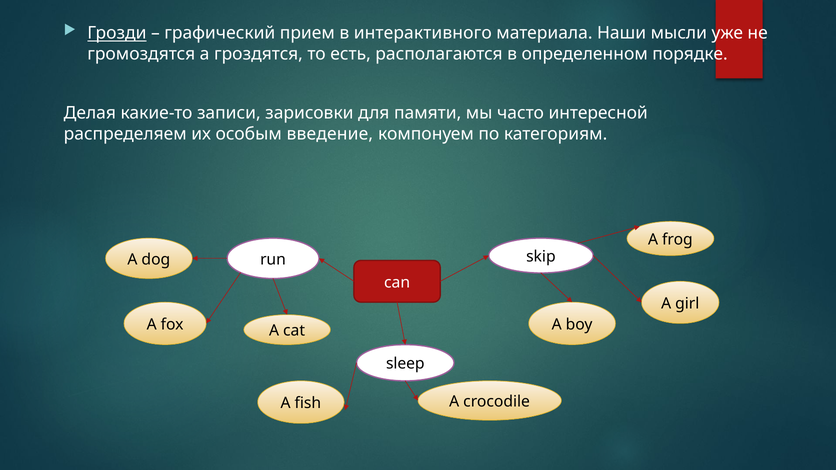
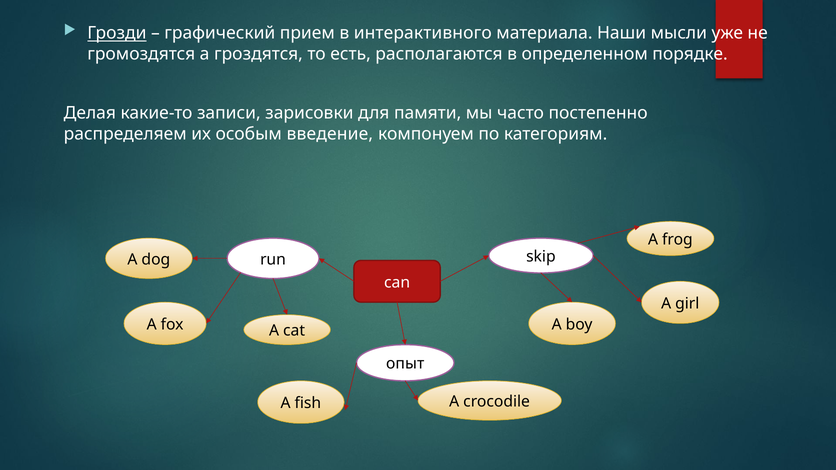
интересной: интересной -> постепенно
sleep: sleep -> опыт
